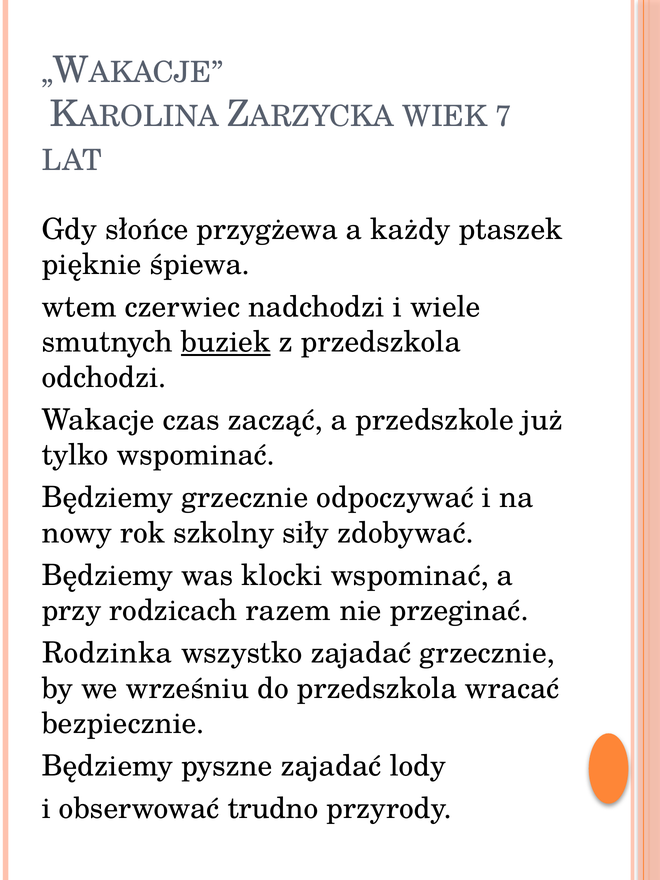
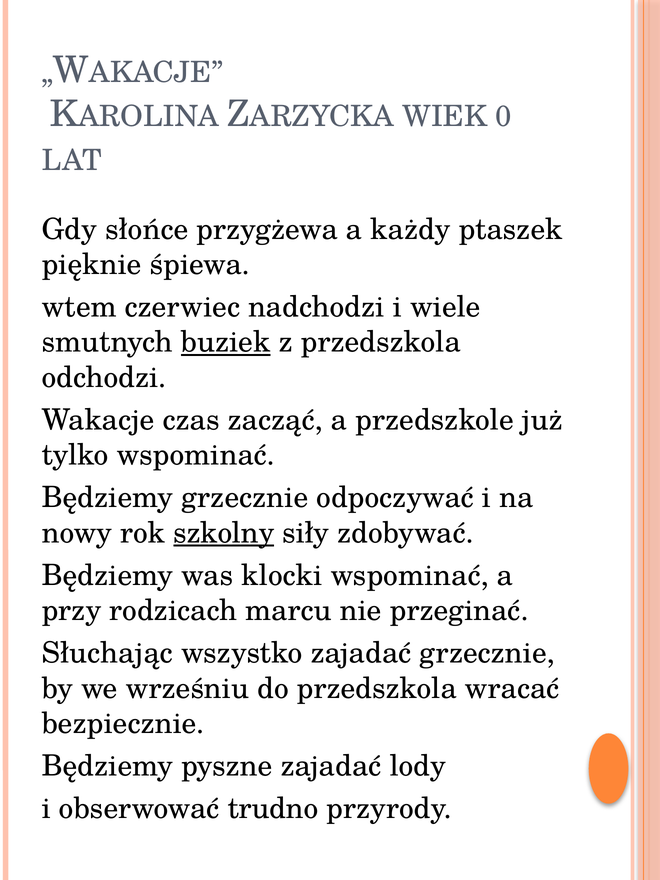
7: 7 -> 0
szkolny underline: none -> present
razem: razem -> marcu
Rodzinka: Rodzinka -> Słuchając
